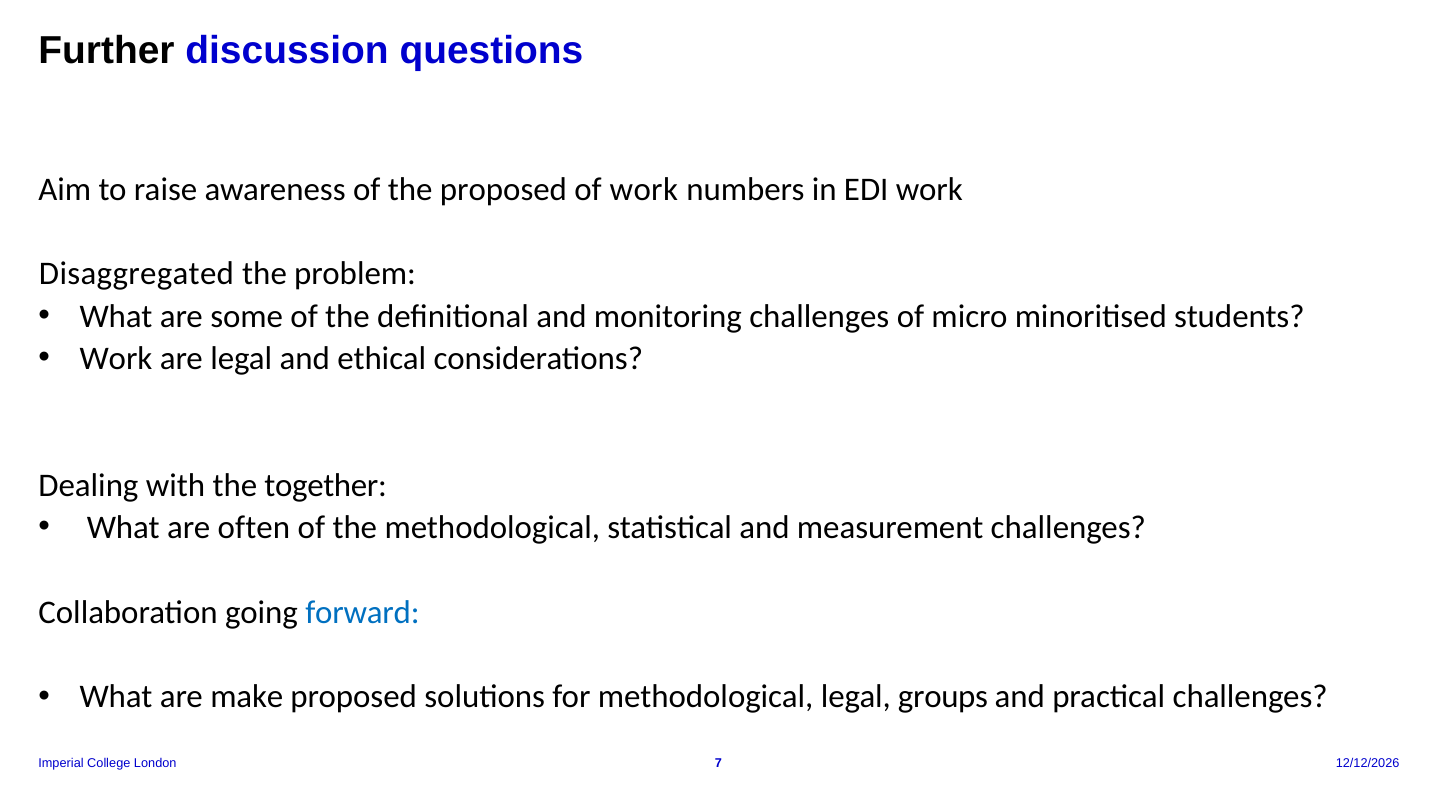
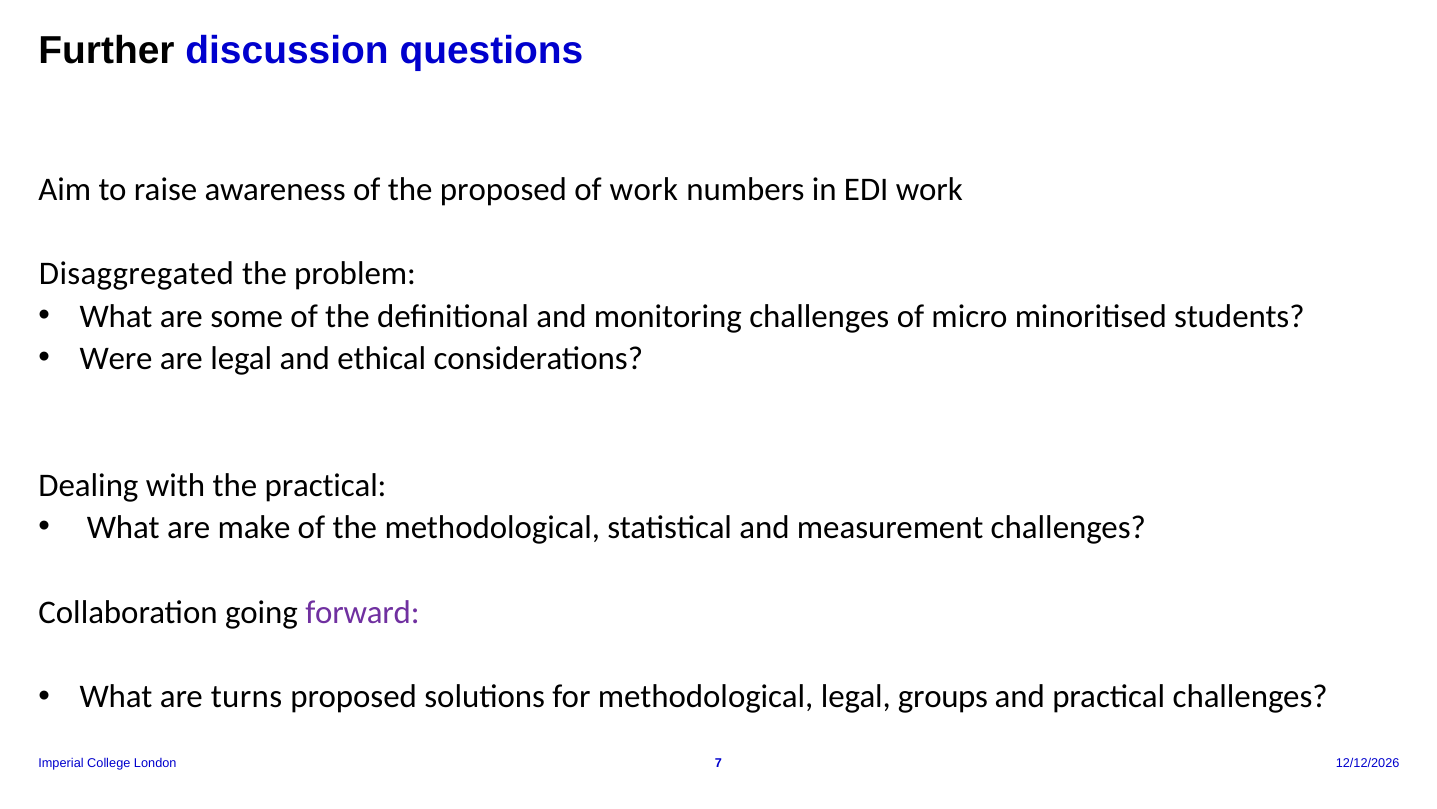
Work at (116, 358): Work -> Were
the together: together -> practical
often: often -> make
forward colour: blue -> purple
make: make -> turns
